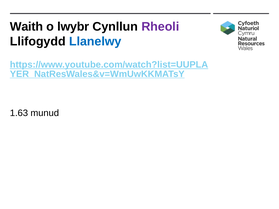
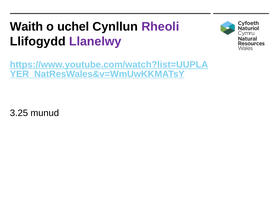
lwybr: lwybr -> uchel
Llanelwy colour: blue -> purple
1.63: 1.63 -> 3.25
